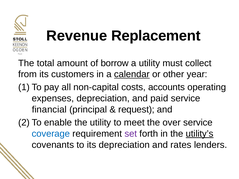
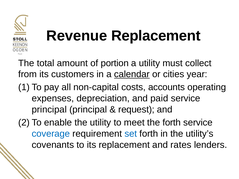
borrow: borrow -> portion
other: other -> cities
financial at (49, 110): financial -> principal
the over: over -> forth
set colour: purple -> blue
utility’s underline: present -> none
its depreciation: depreciation -> replacement
